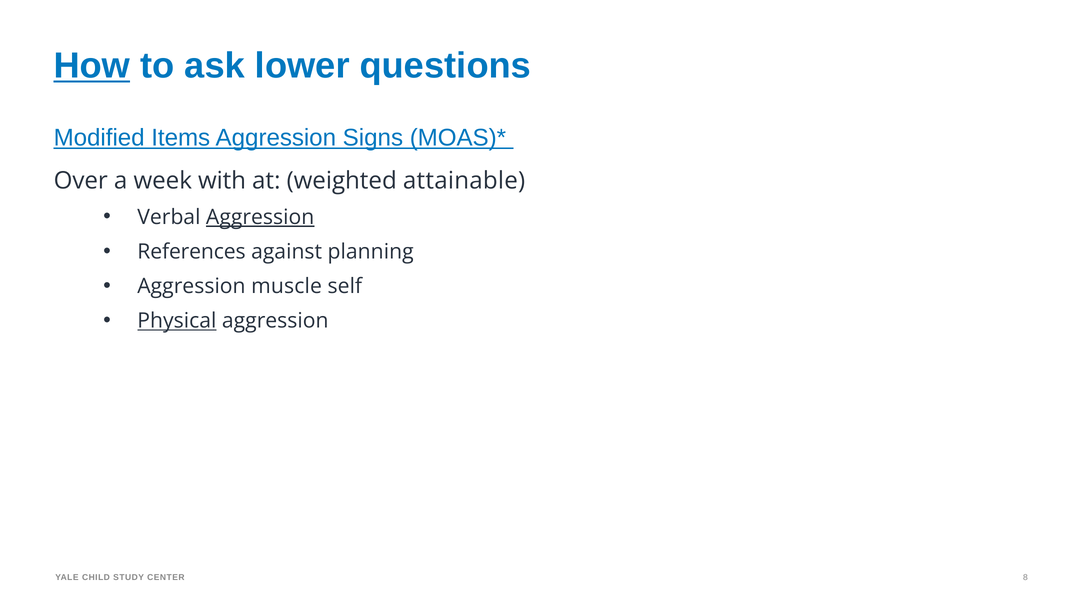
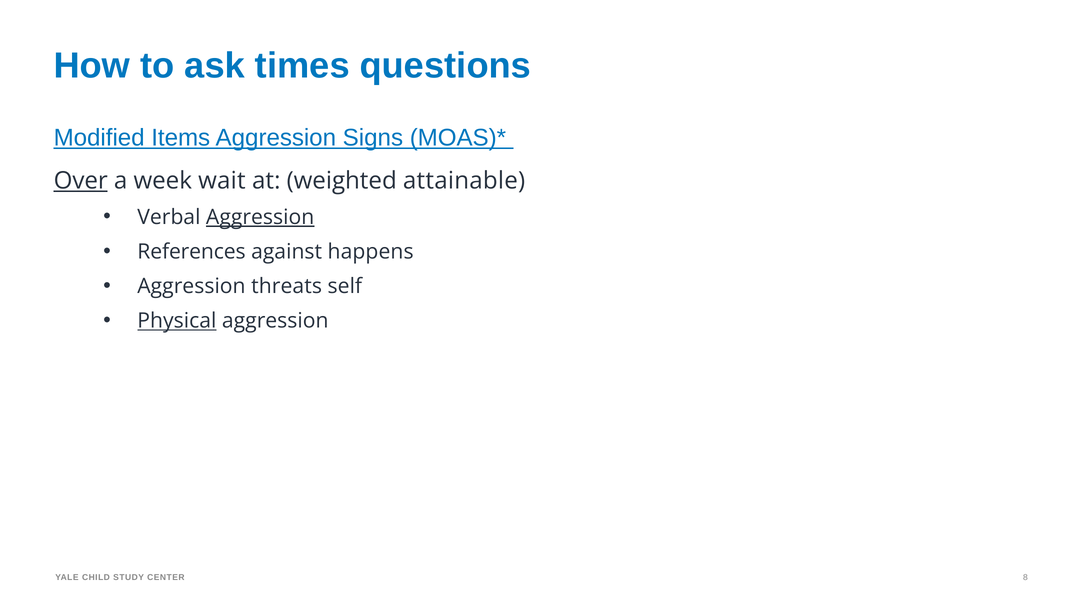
How underline: present -> none
lower: lower -> times
Over underline: none -> present
with: with -> wait
planning: planning -> happens
muscle: muscle -> threats
